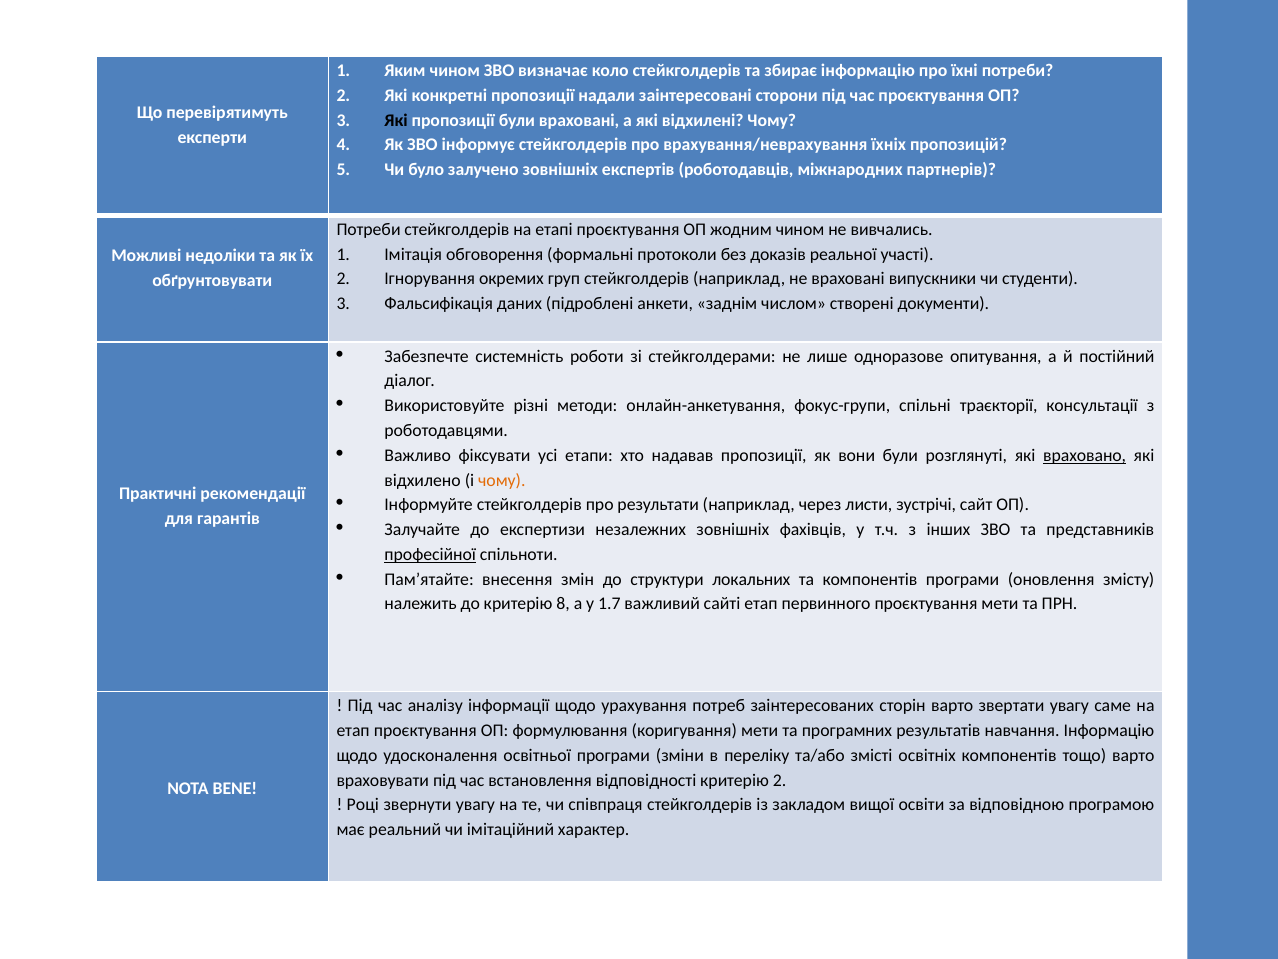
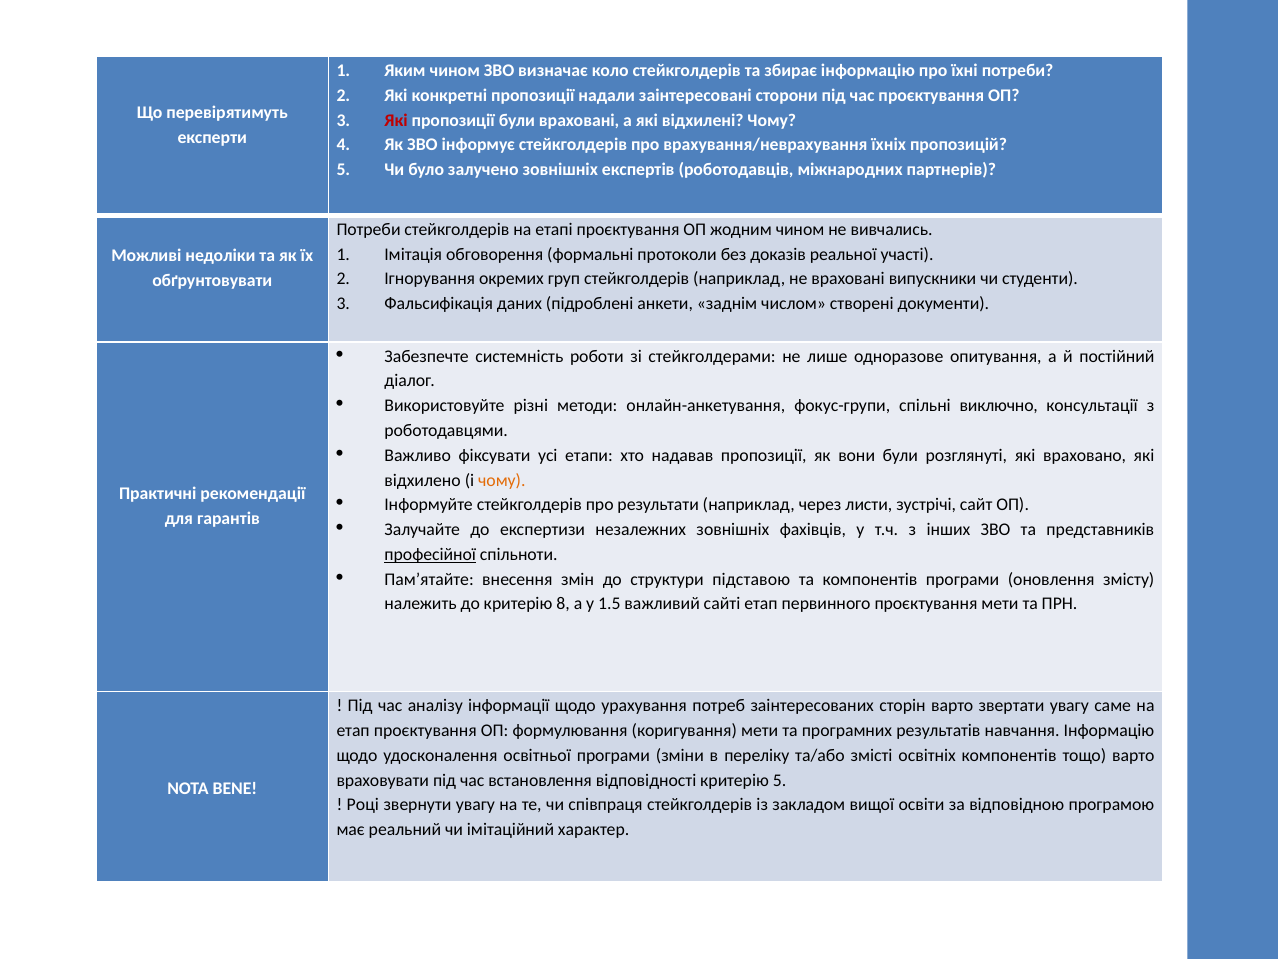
Які at (396, 120) colour: black -> red
траєкторії: траєкторії -> виключно
враховано underline: present -> none
локальних: локальних -> підставою
1.7: 1.7 -> 1.5
критерію 2: 2 -> 5
